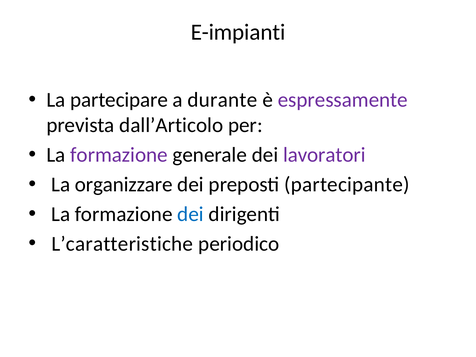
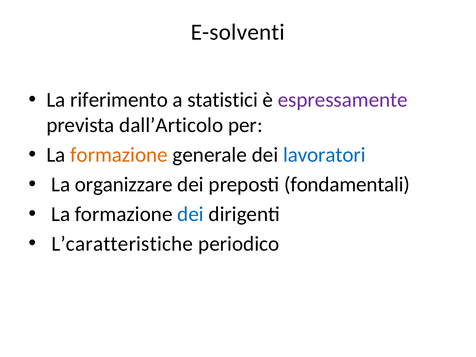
E-impianti: E-impianti -> E-solventi
partecipare: partecipare -> riferimento
durante: durante -> statistici
formazione at (119, 155) colour: purple -> orange
lavoratori colour: purple -> blue
partecipante: partecipante -> fondamentali
